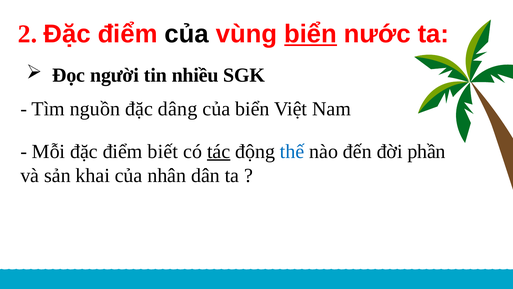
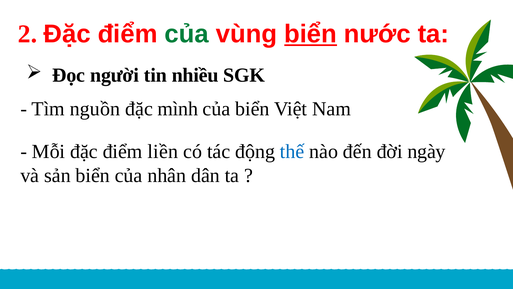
của at (187, 34) colour: black -> green
dâng: dâng -> mình
biết: biết -> liền
tác underline: present -> none
phần: phần -> ngày
sản khai: khai -> biển
